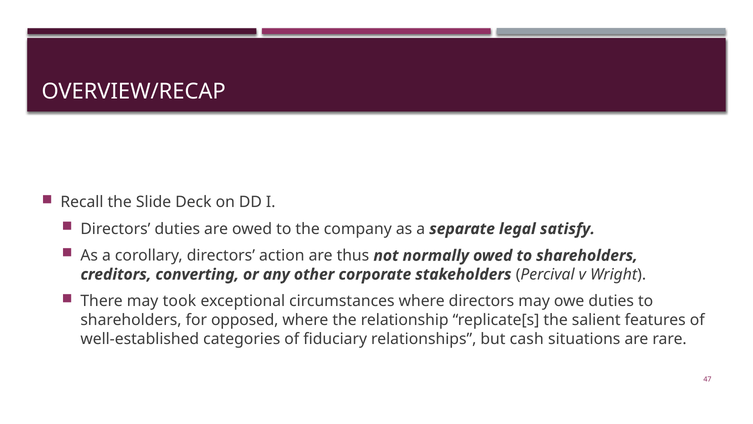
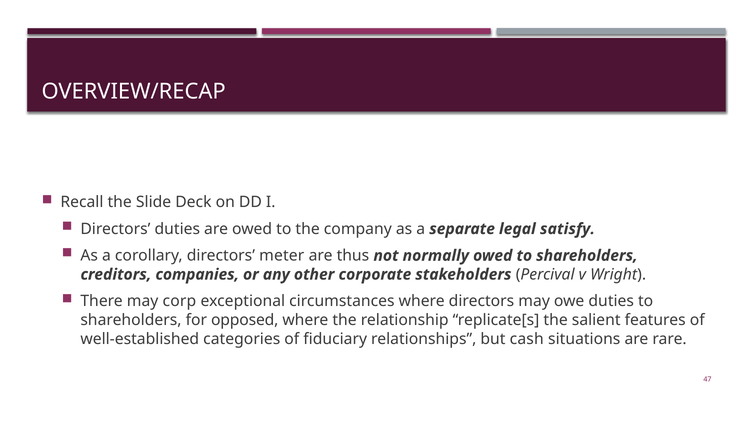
action: action -> meter
converting: converting -> companies
took: took -> corp
